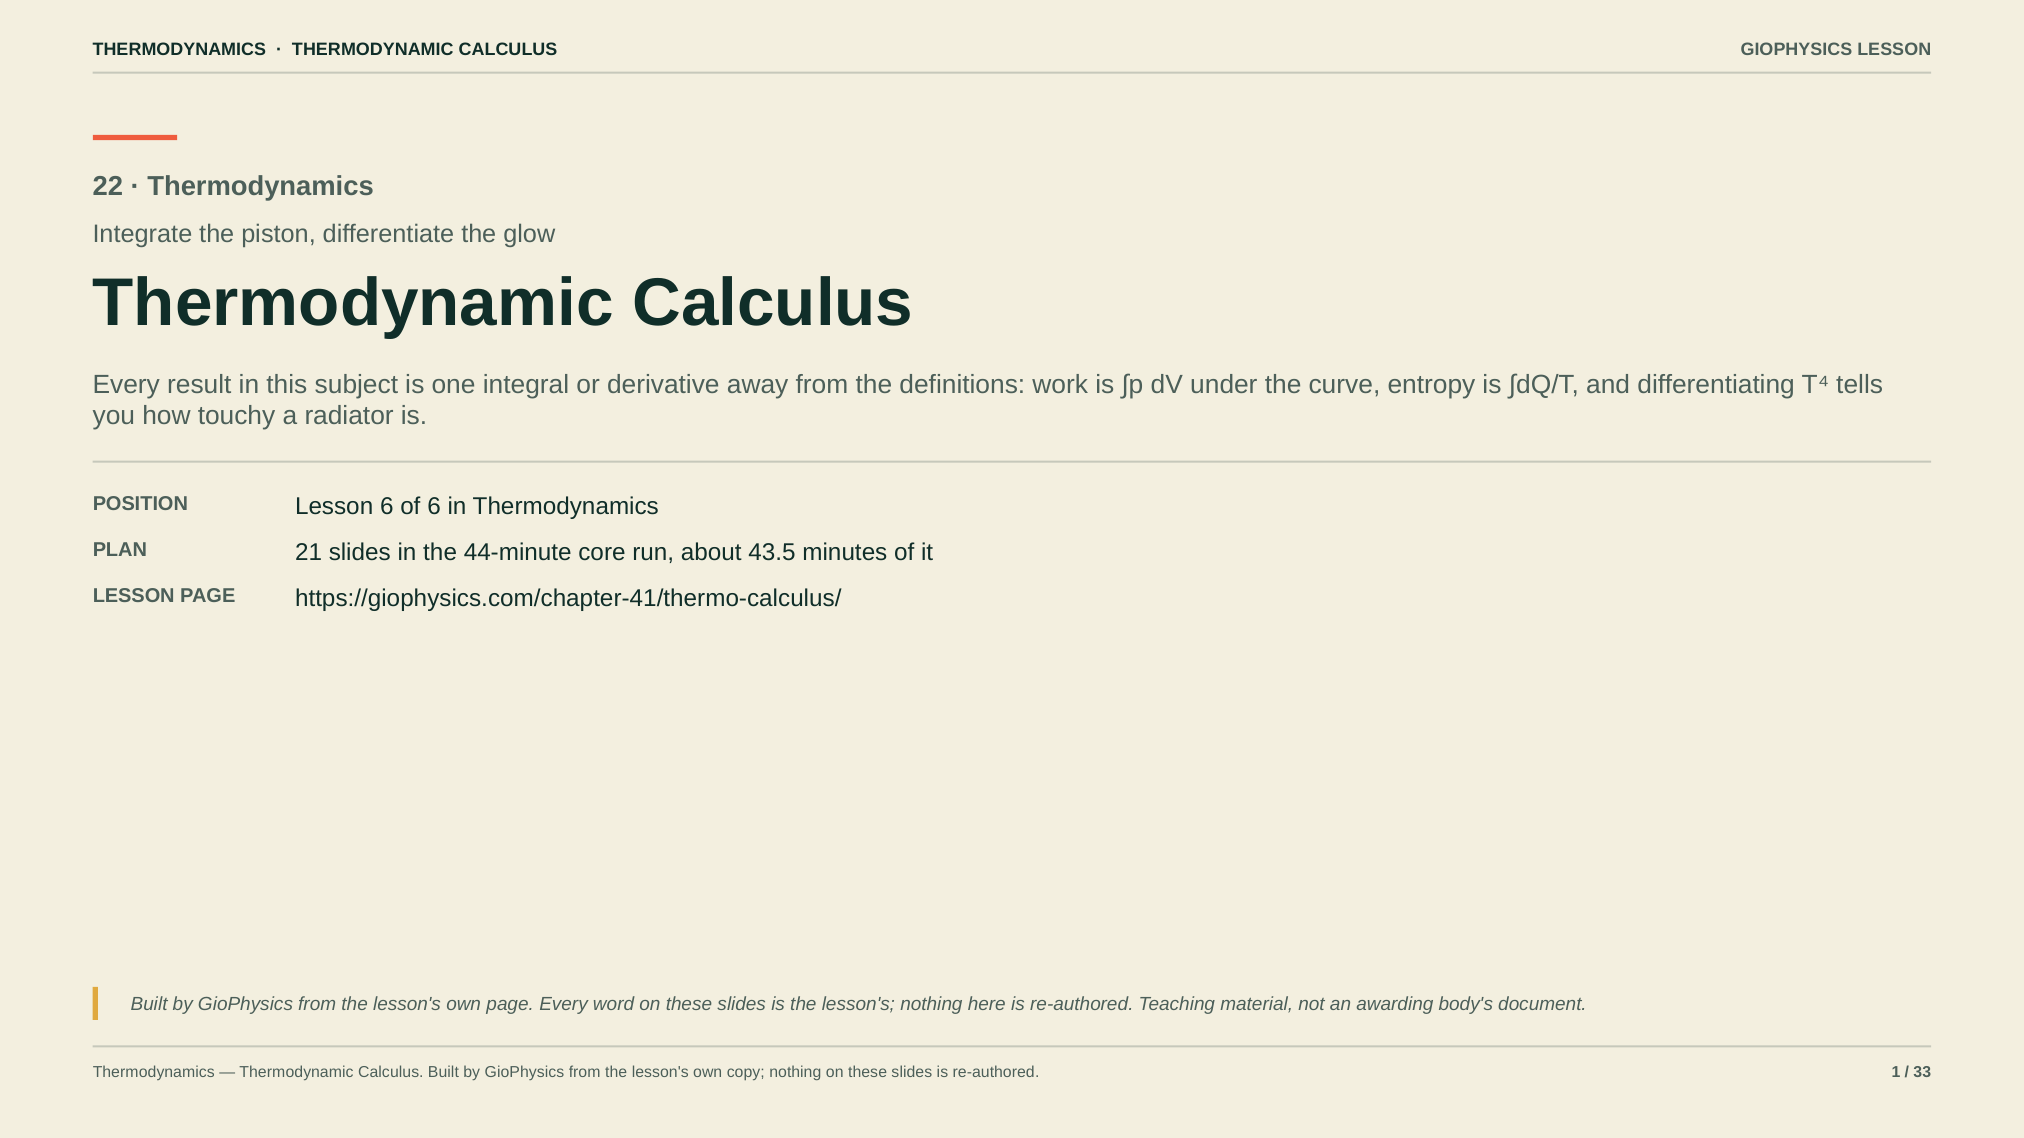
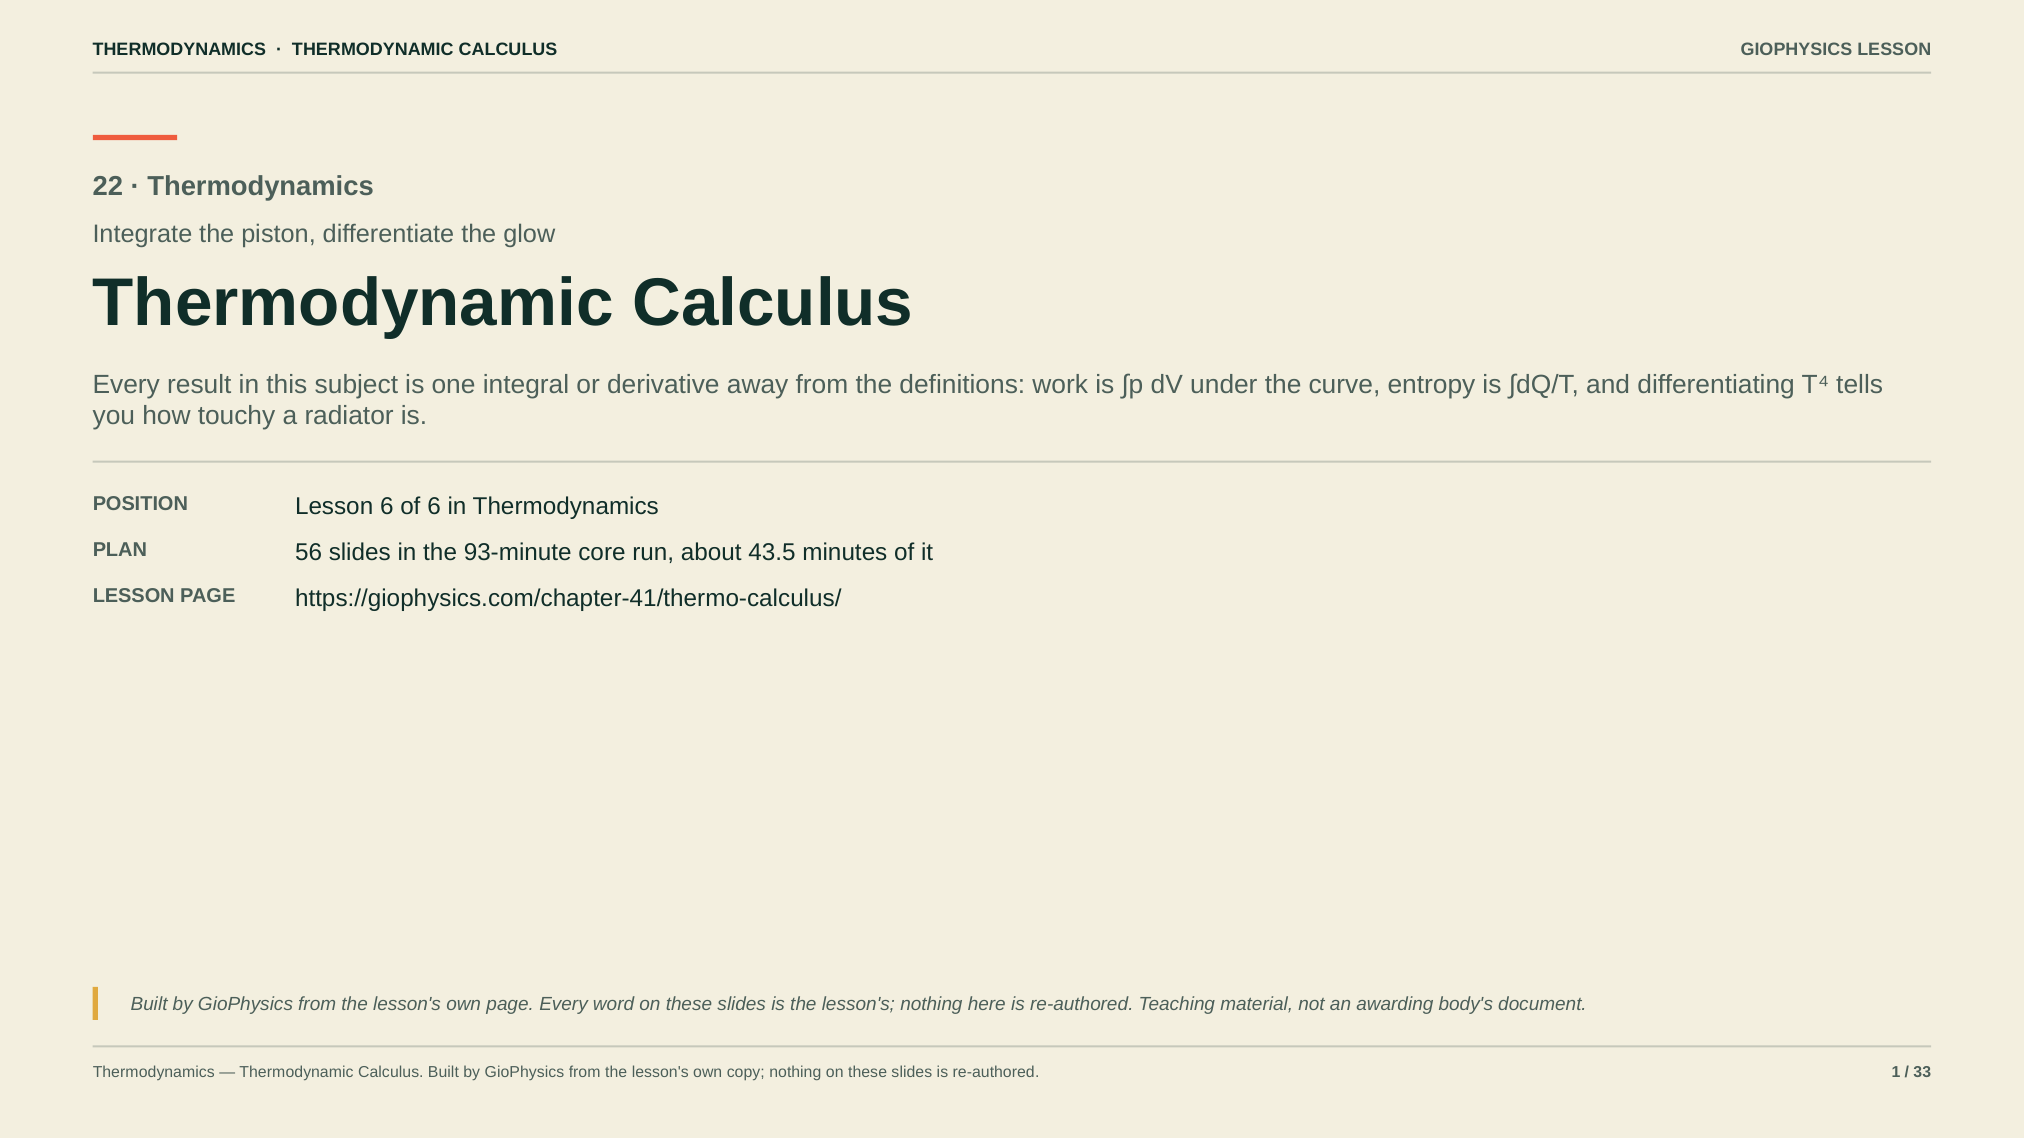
21: 21 -> 56
44-minute: 44-minute -> 93-minute
